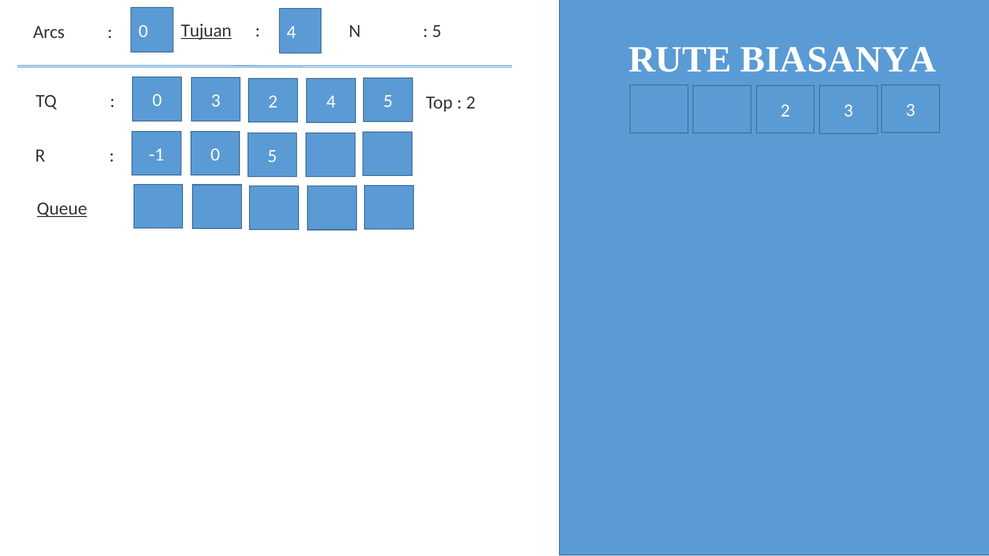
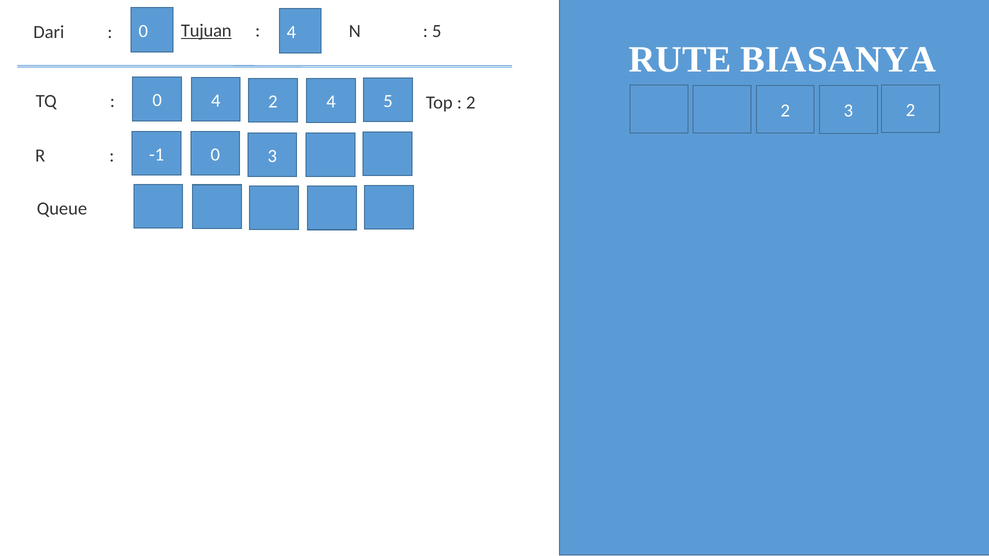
Arcs: Arcs -> Dari
3 at (216, 100): 3 -> 4
3 3: 3 -> 2
0 5: 5 -> 3
Queue underline: present -> none
